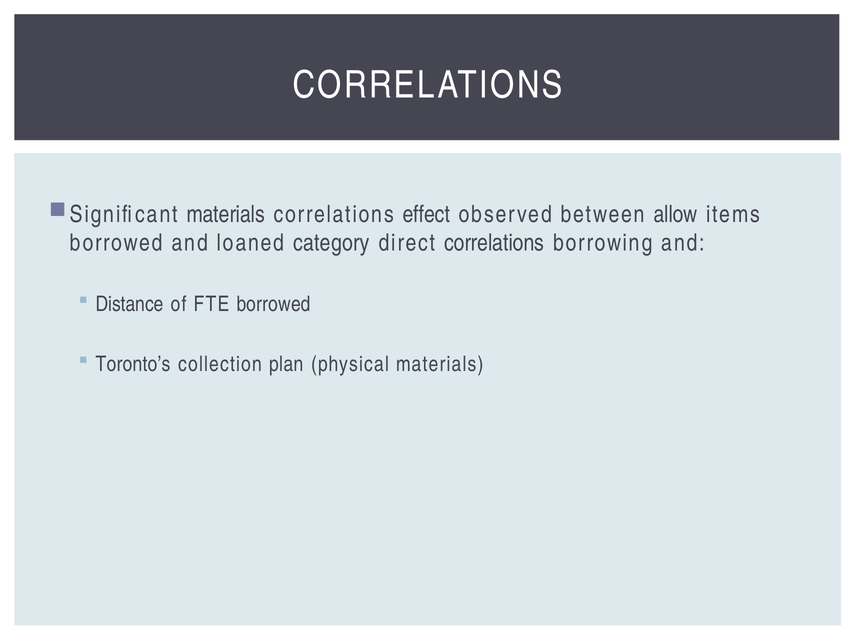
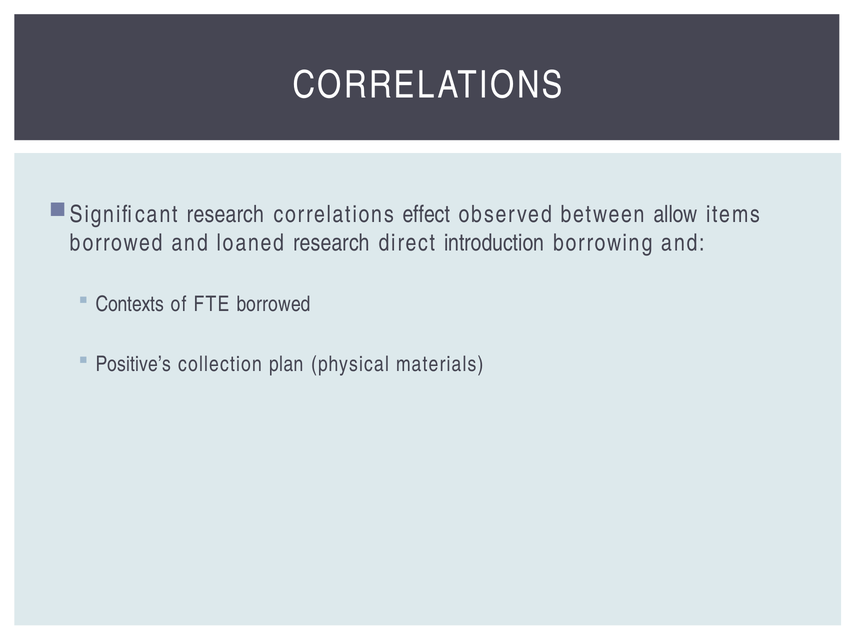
Significant materials: materials -> research
loaned category: category -> research
direct correlations: correlations -> introduction
Distance: Distance -> Contexts
Toronto’s: Toronto’s -> Positive’s
